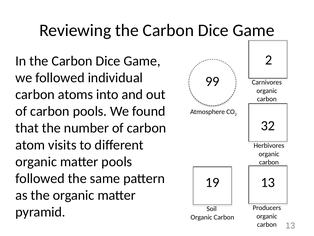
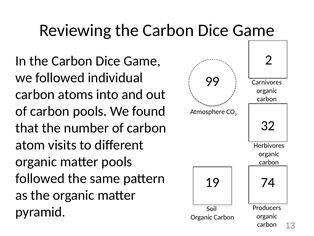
19 13: 13 -> 74
